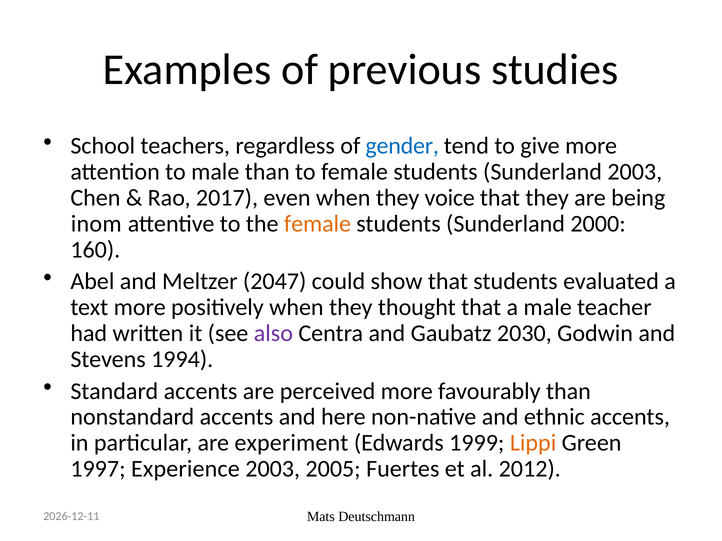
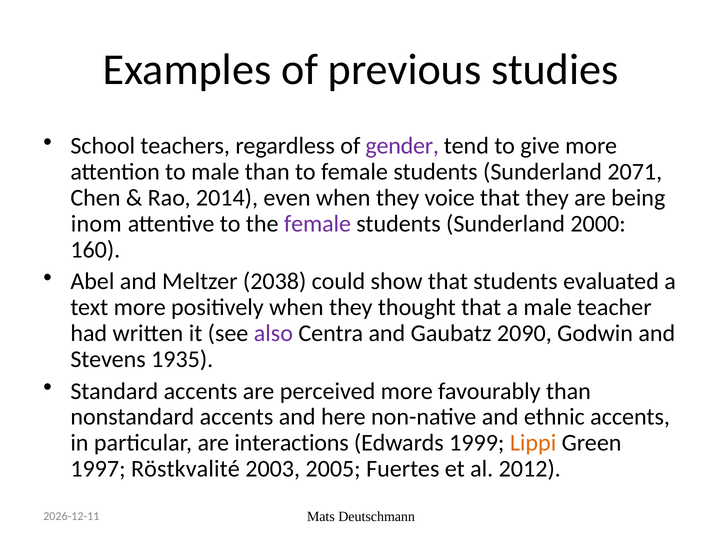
gender colour: blue -> purple
Sunderland 2003: 2003 -> 2071
2017: 2017 -> 2014
female at (317, 224) colour: orange -> purple
2047: 2047 -> 2038
2030: 2030 -> 2090
1994: 1994 -> 1935
experiment: experiment -> interactions
Experience: Experience -> Röstkvalité
